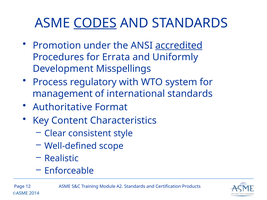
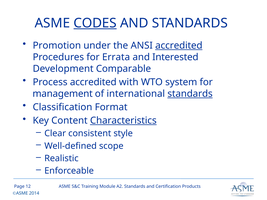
Uniformly: Uniformly -> Interested
Misspellings: Misspellings -> Comparable
Process regulatory: regulatory -> accredited
standards at (190, 94) underline: none -> present
Authoritative: Authoritative -> Classification
Characteristics underline: none -> present
